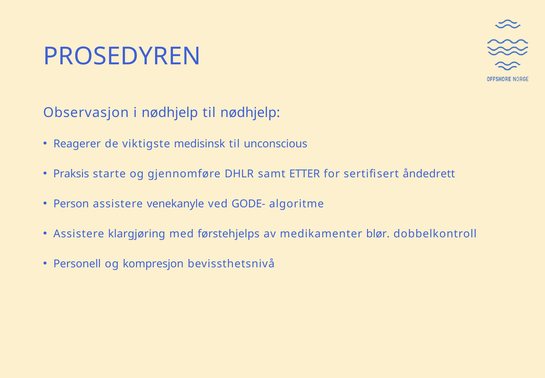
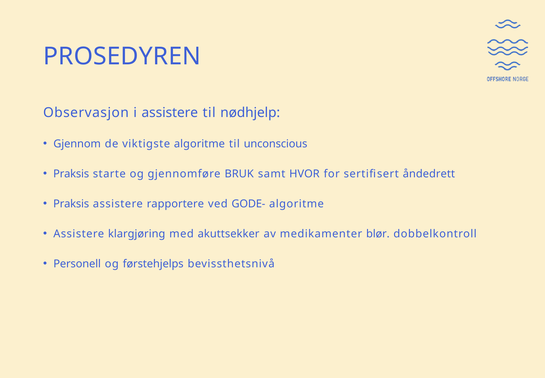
i nødhjelp: nødhjelp -> assistere
Reagerer: Reagerer -> Gjennom
viktigste medisinsk: medisinsk -> algoritme
DHLR: DHLR -> BRUK
ETTER: ETTER -> HVOR
Person at (71, 204): Person -> Praksis
venekanyle: venekanyle -> rapportere
førstehjelps: førstehjelps -> akuttsekker
kompresjon: kompresjon -> førstehjelps
